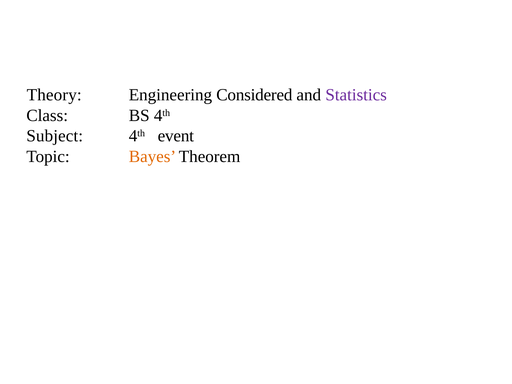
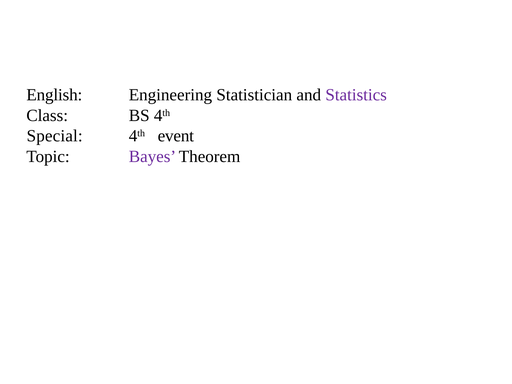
Theory: Theory -> English
Considered: Considered -> Statistician
Subject: Subject -> Special
Bayes colour: orange -> purple
